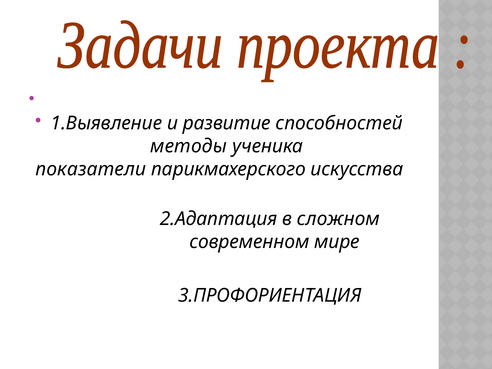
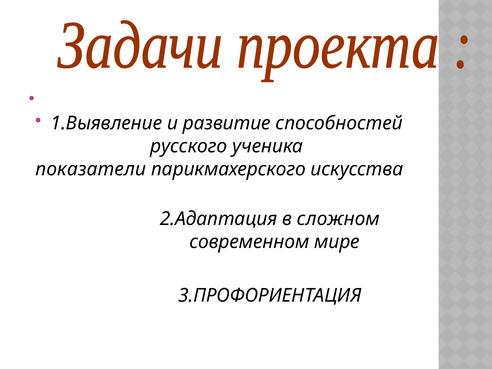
методы: методы -> русского
